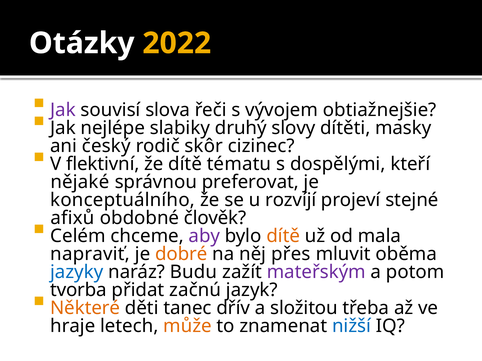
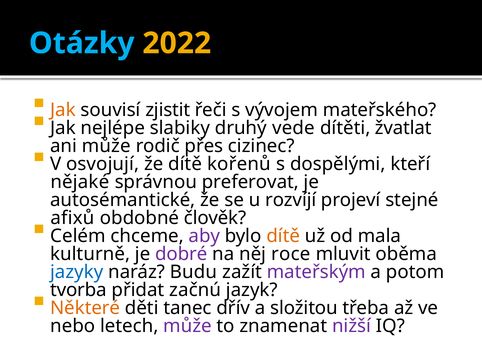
Otázky colour: white -> light blue
Jak at (63, 110) colour: purple -> orange
slova: slova -> zjistit
obtiažnejšie: obtiažnejšie -> mateřského
slovy: slovy -> vede
masky: masky -> žvatlat
ani český: český -> může
skôr: skôr -> přes
flektivní: flektivní -> osvojují
tématu: tématu -> kořenů
konceptuálního: konceptuálního -> autosémantické
napraviť: napraviť -> kulturně
dobré colour: orange -> purple
přes: přes -> roce
hraje: hraje -> nebo
může at (187, 326) colour: orange -> purple
nižší colour: blue -> purple
